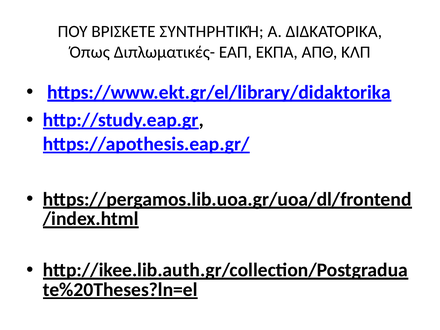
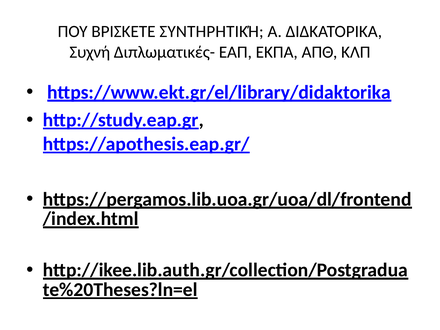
Όπως: Όπως -> Συχνή
